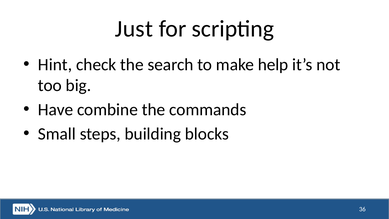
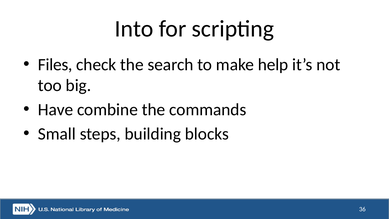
Just: Just -> Into
Hint: Hint -> Files
